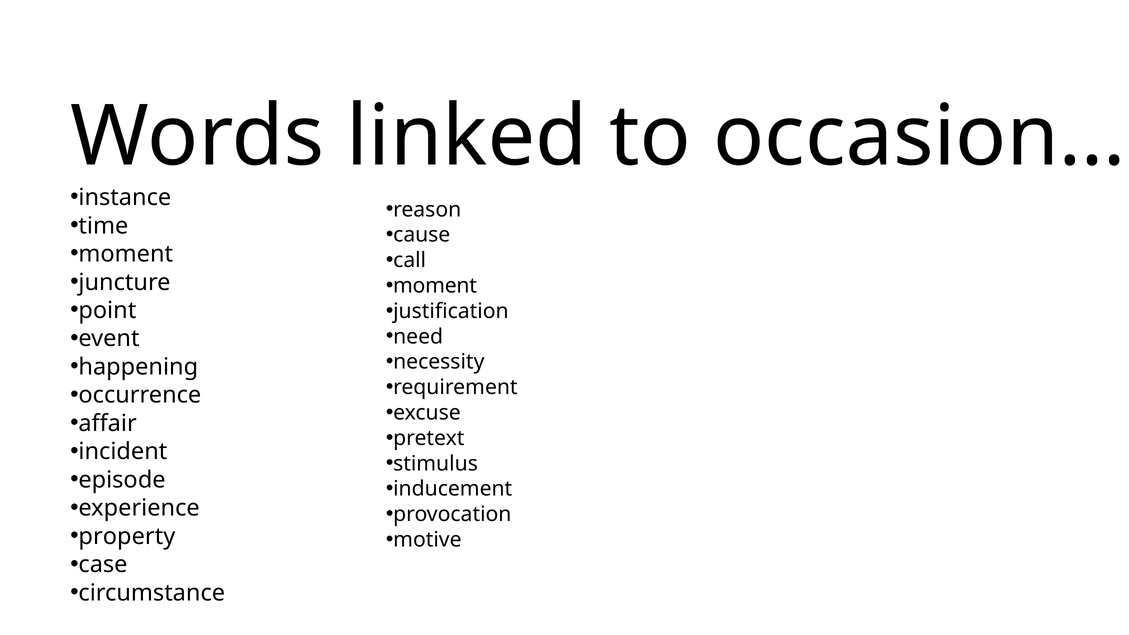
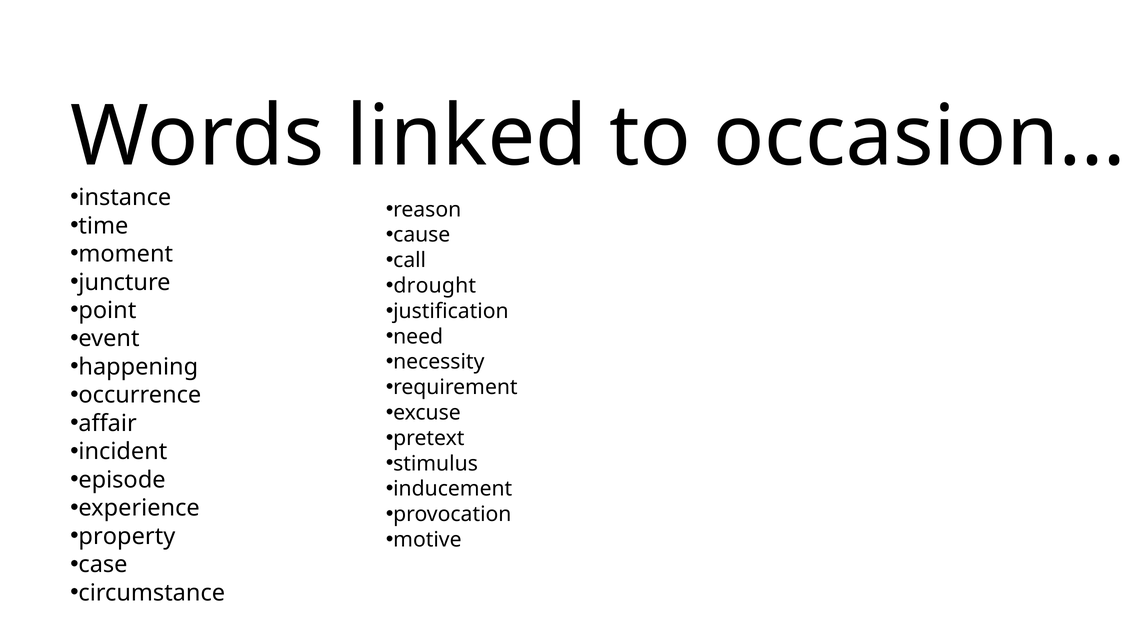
moment at (435, 286): moment -> drought
